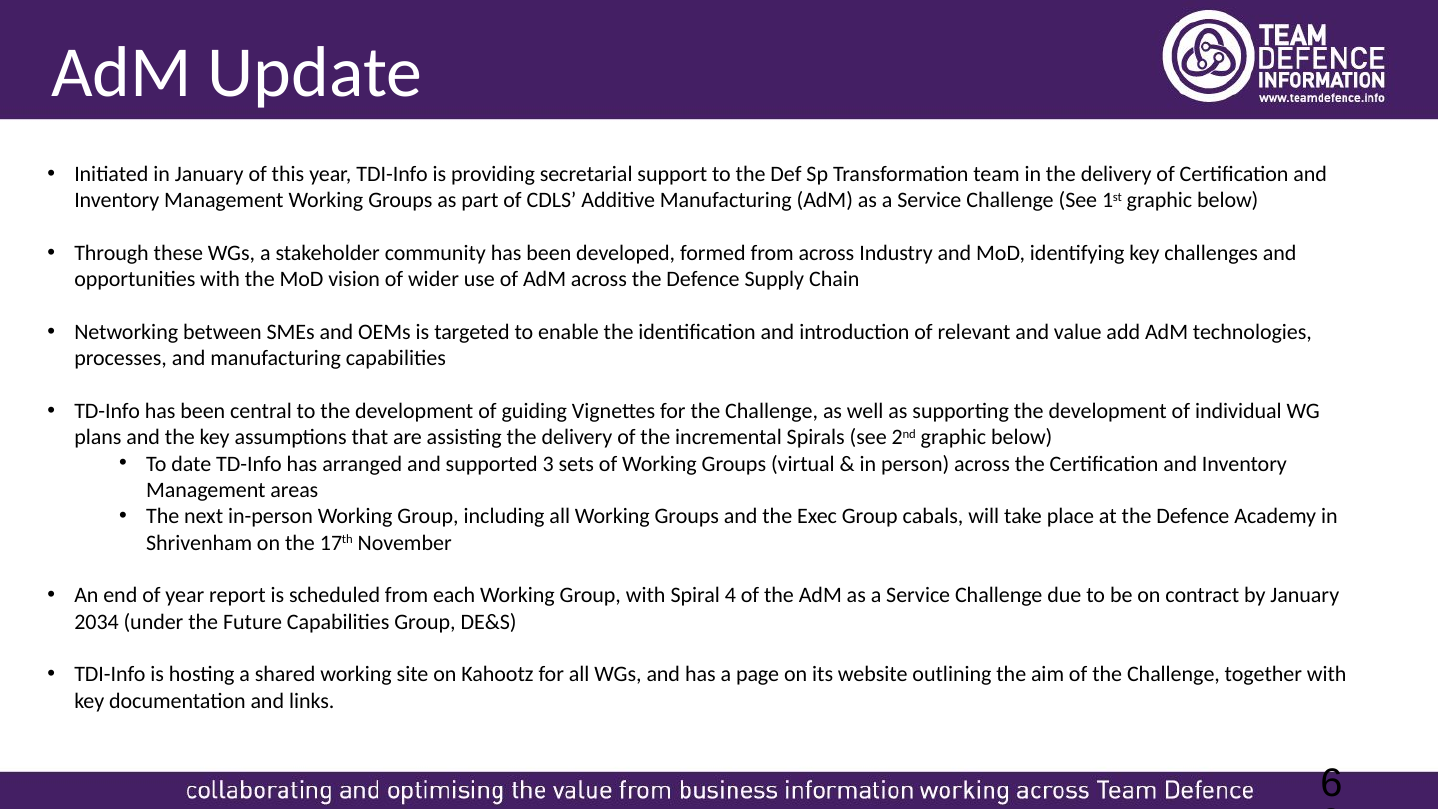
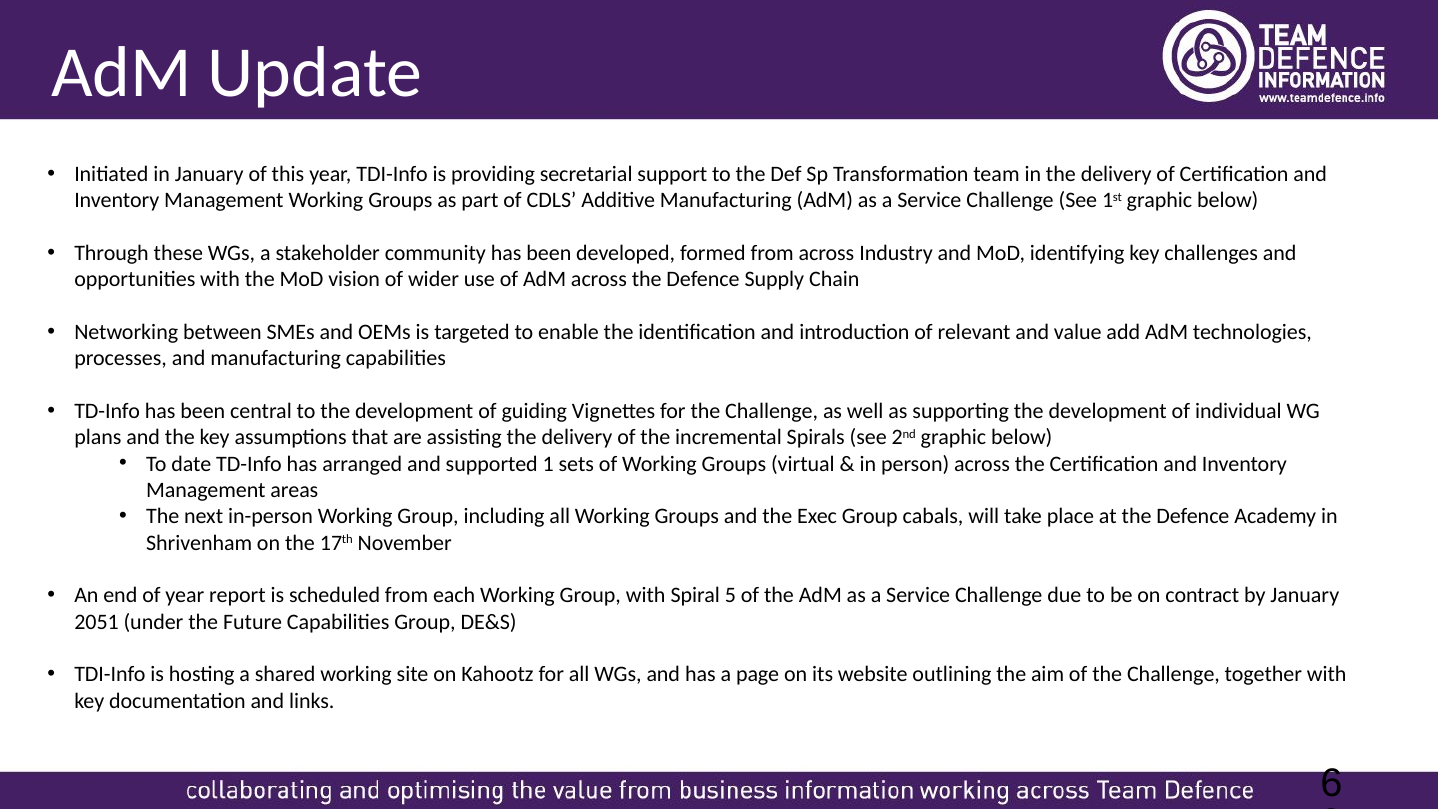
3: 3 -> 1
4: 4 -> 5
2034: 2034 -> 2051
